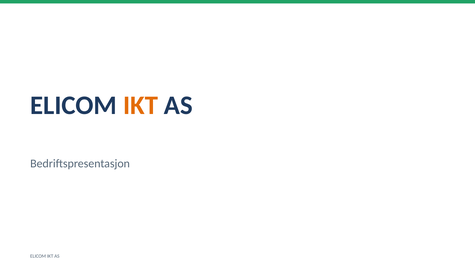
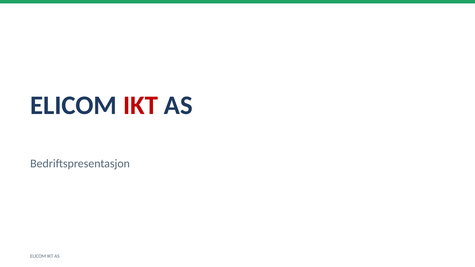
IKT at (141, 105) colour: orange -> red
